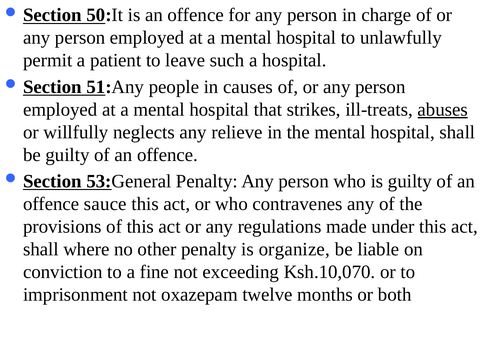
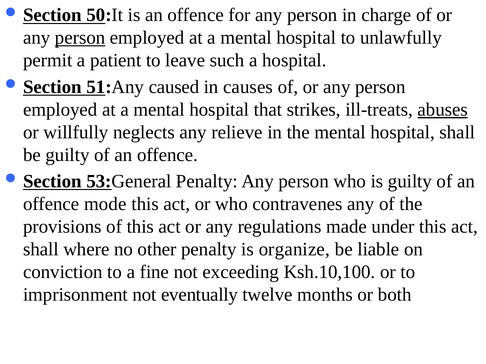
person at (80, 38) underline: none -> present
people: people -> caused
sauce: sauce -> mode
Ksh.10,070: Ksh.10,070 -> Ksh.10,100
oxazepam: oxazepam -> eventually
